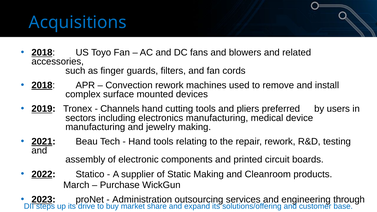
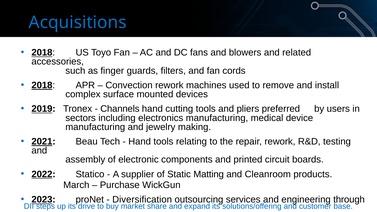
Static Making: Making -> Matting
Administration: Administration -> Diversification
